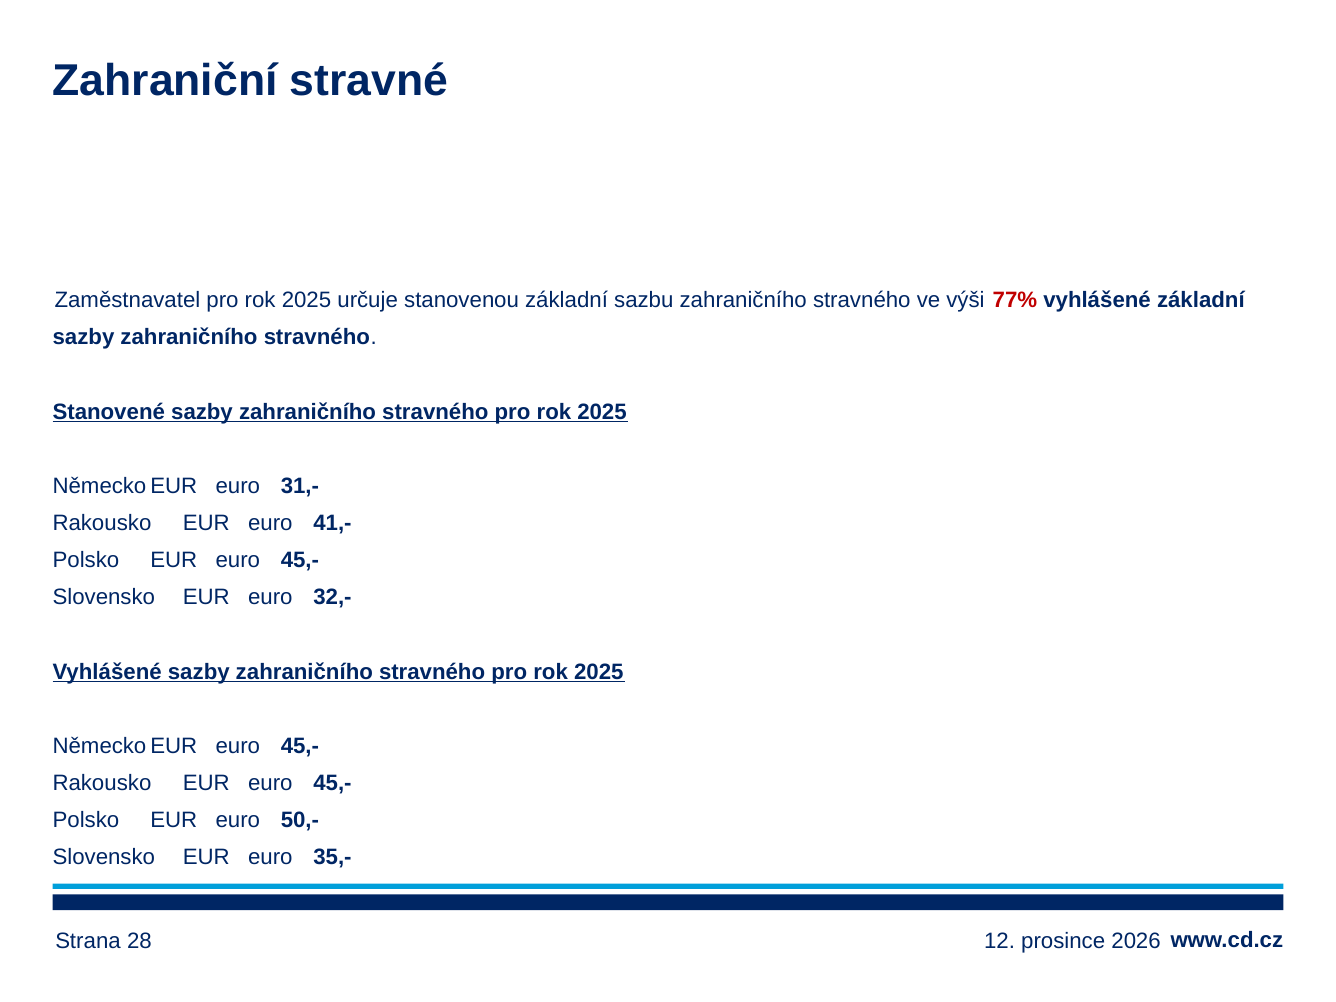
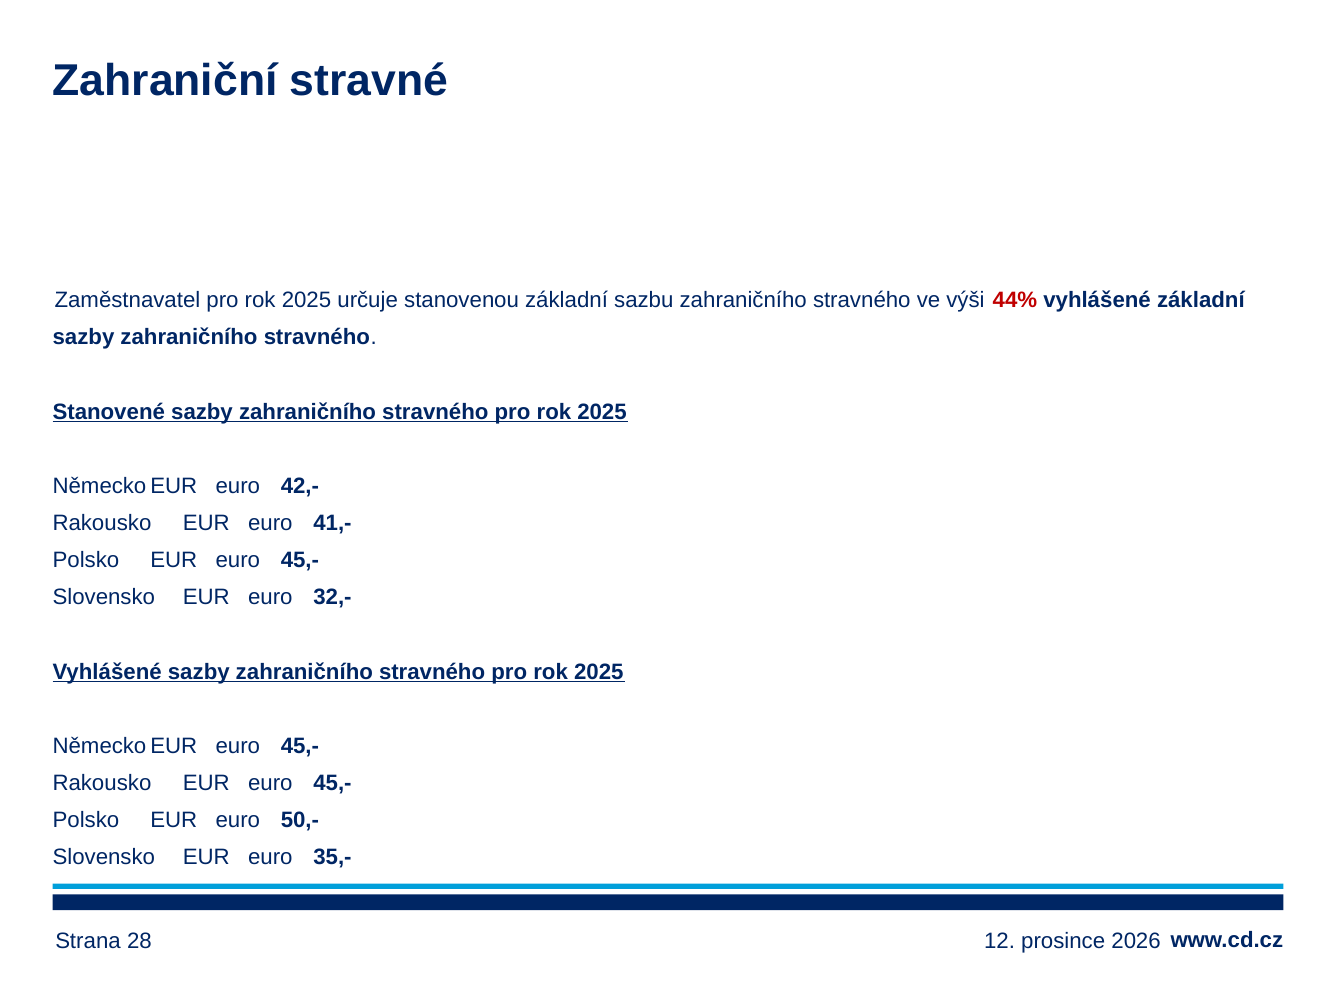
77%: 77% -> 44%
31,-: 31,- -> 42,-
